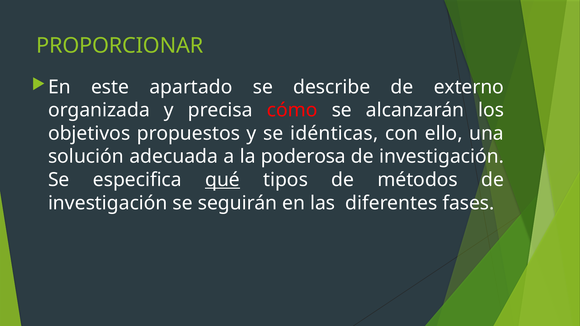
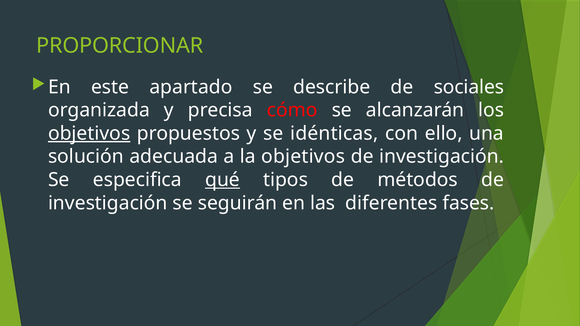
externo: externo -> sociales
objetivos at (89, 134) underline: none -> present
la poderosa: poderosa -> objetivos
